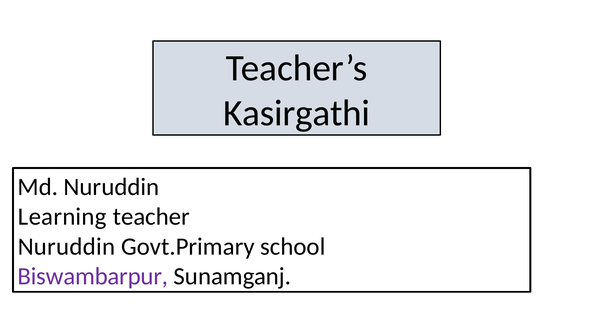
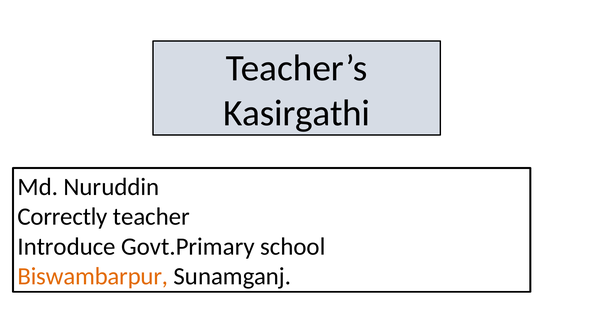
Learning: Learning -> Correctly
Nuruddin at (66, 246): Nuruddin -> Introduce
Biswambarpur colour: purple -> orange
